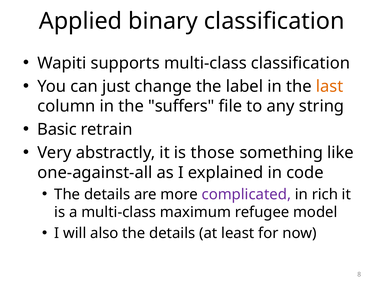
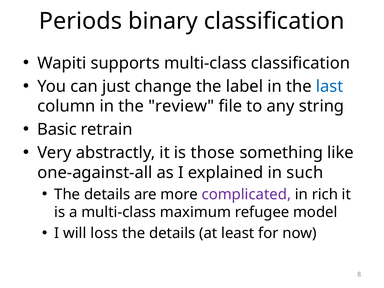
Applied: Applied -> Periods
last colour: orange -> blue
suffers: suffers -> review
code: code -> such
also: also -> loss
